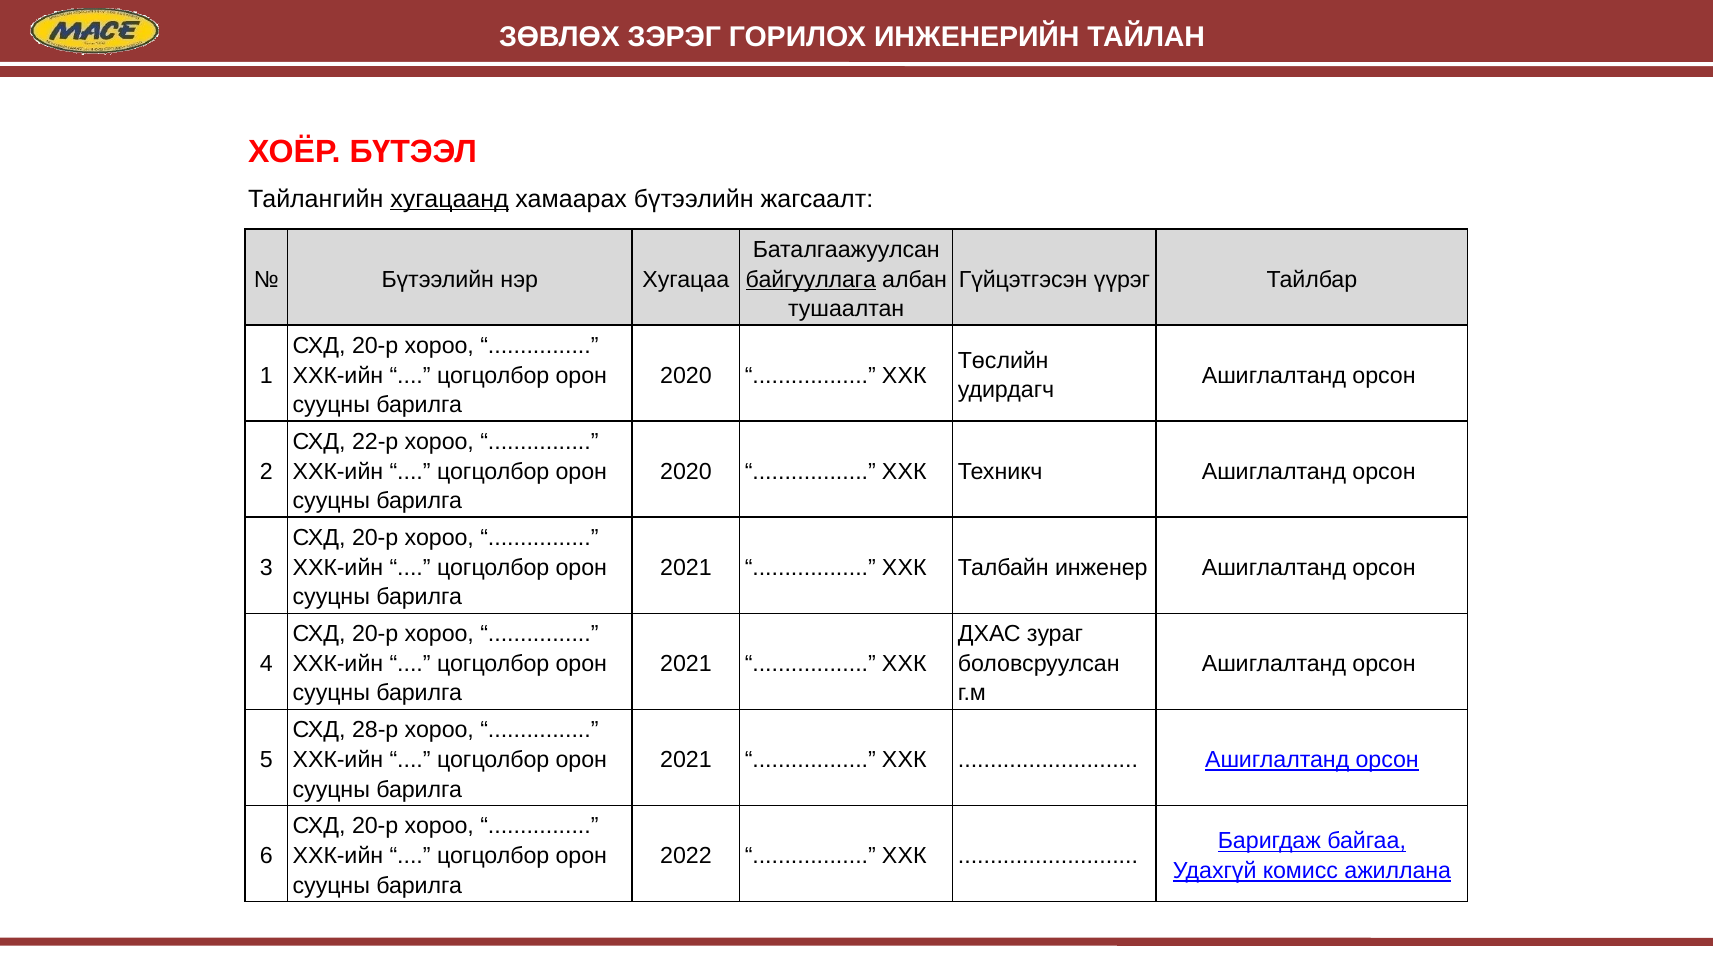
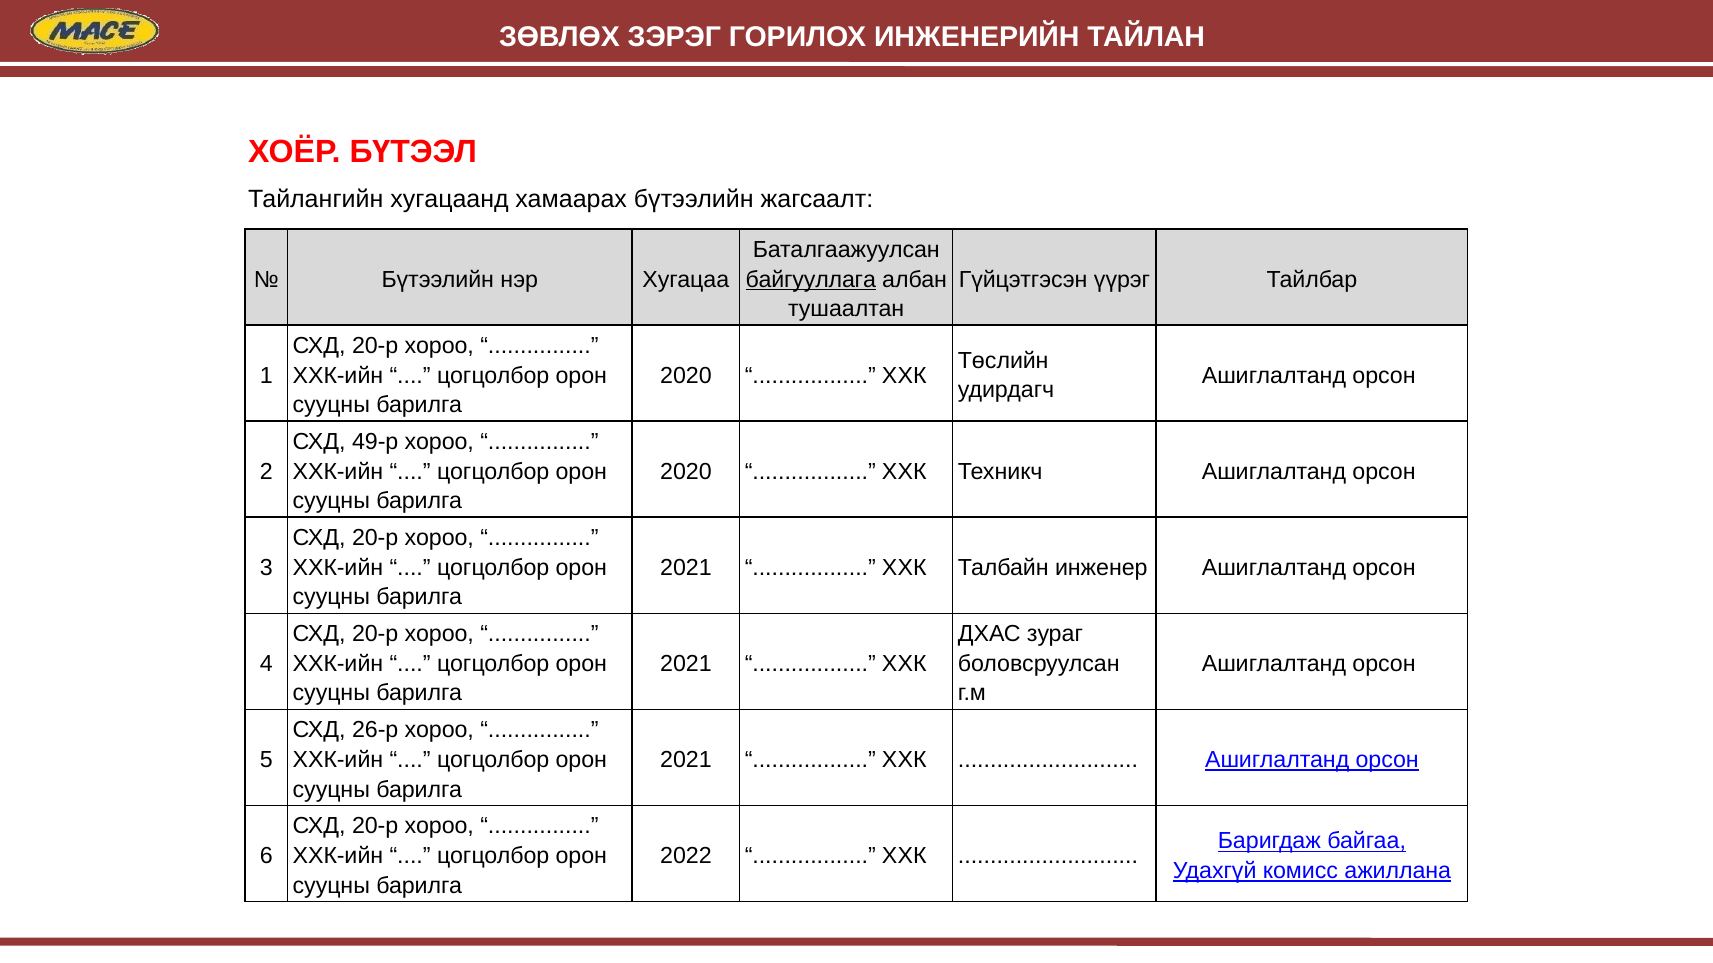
хугацаанд underline: present -> none
22-р: 22-р -> 49-р
28-р: 28-р -> 26-р
